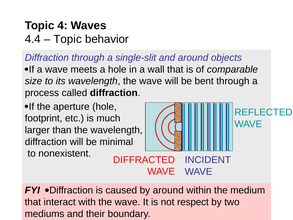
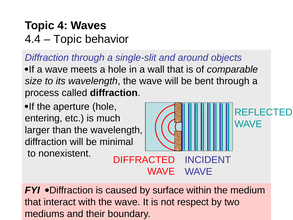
footprint: footprint -> entering
by around: around -> surface
